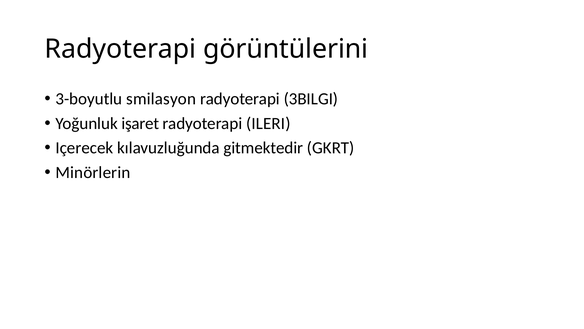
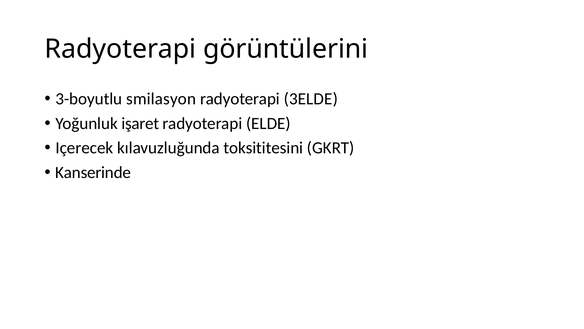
3BILGI: 3BILGI -> 3ELDE
ILERI: ILERI -> ELDE
gitmektedir: gitmektedir -> toksititesini
Minörlerin: Minörlerin -> Kanserinde
